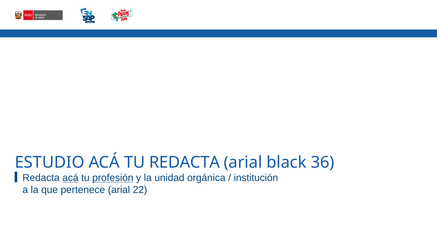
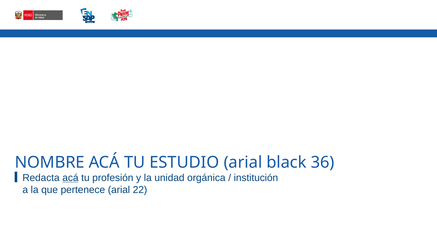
ESTUDIO: ESTUDIO -> NOMBRE
TU REDACTA: REDACTA -> ESTUDIO
profesión underline: present -> none
